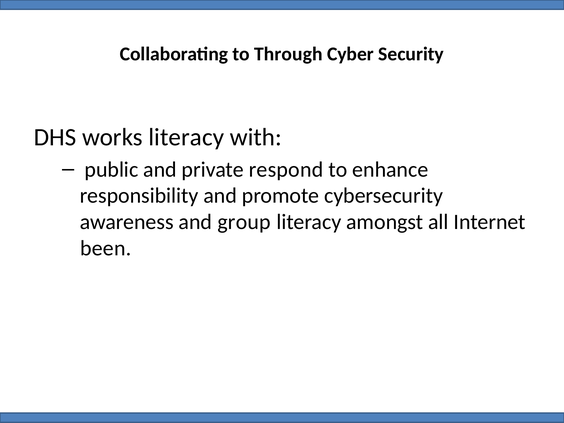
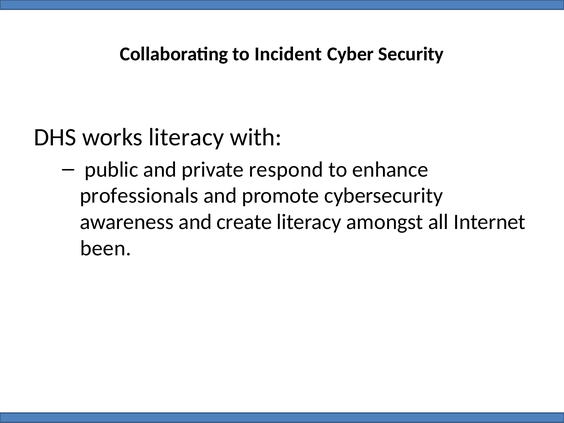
Through: Through -> Incident
responsibility: responsibility -> professionals
group: group -> create
